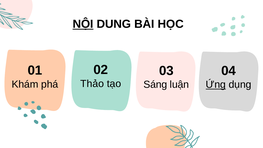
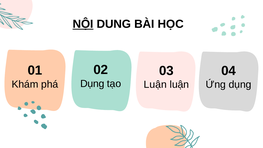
Thảo at (92, 84): Thảo -> Dụng
Sáng at (155, 85): Sáng -> Luận
Ứng underline: present -> none
